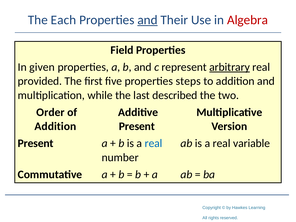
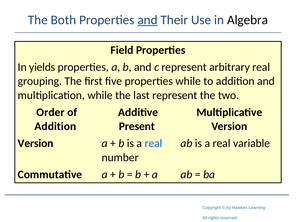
Each: Each -> Both
Algebra colour: red -> black
given: given -> yields
arbitrary underline: present -> none
provided: provided -> grouping
properties steps: steps -> while
last described: described -> represent
Present at (36, 143): Present -> Version
